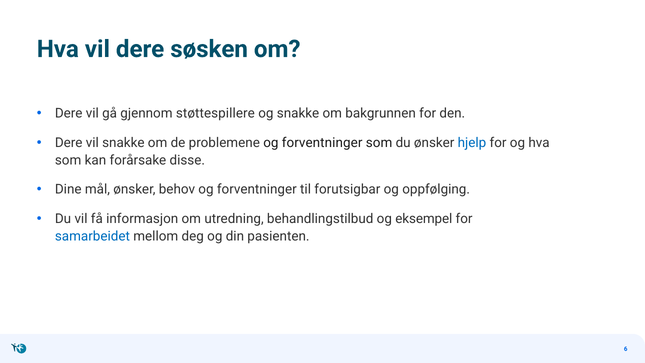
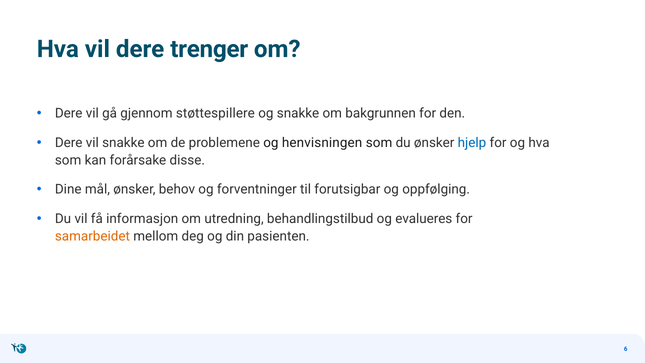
søsken: søsken -> trenger
problemene og forventninger: forventninger -> henvisningen
eksempel: eksempel -> evalueres
samarbeidet colour: blue -> orange
